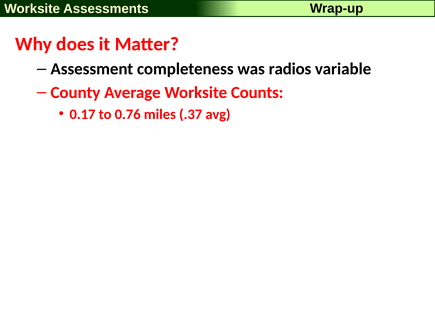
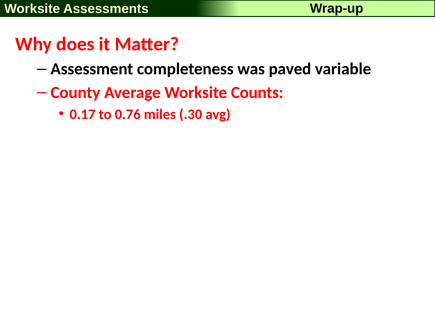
radios: radios -> paved
.37: .37 -> .30
